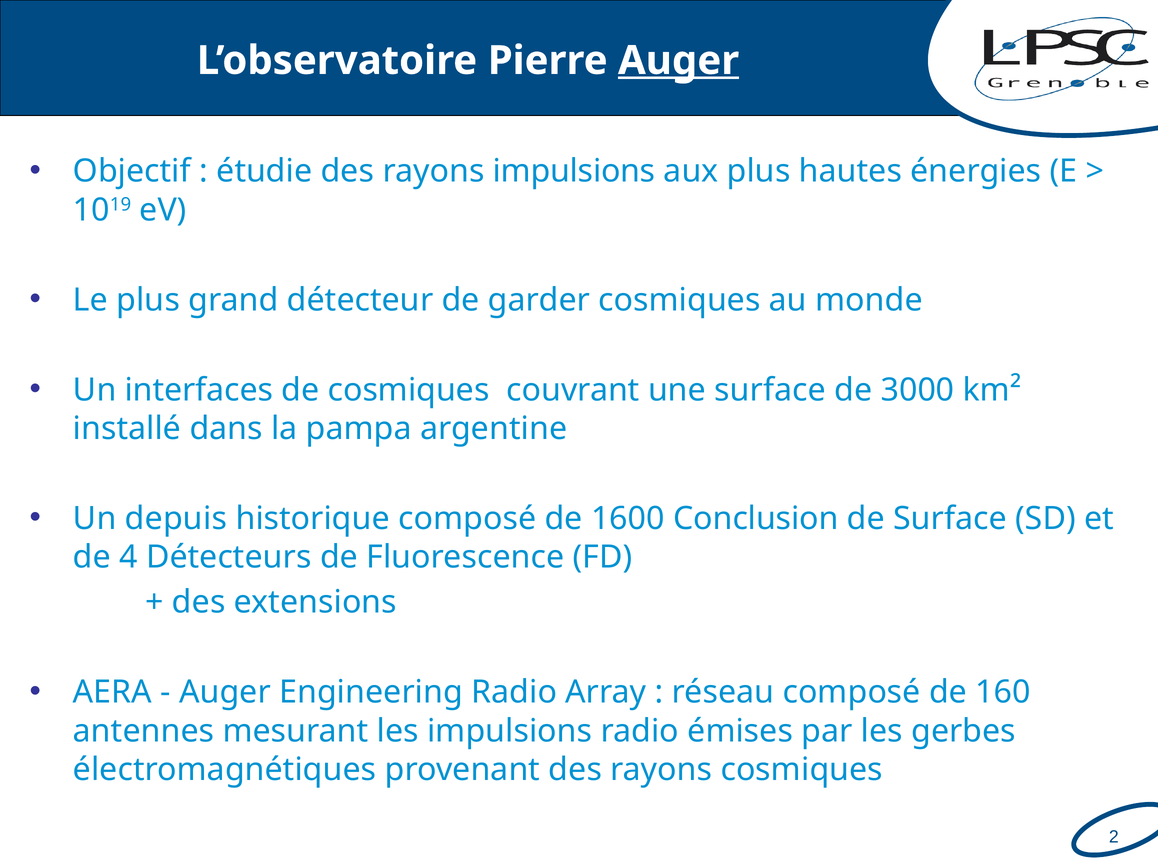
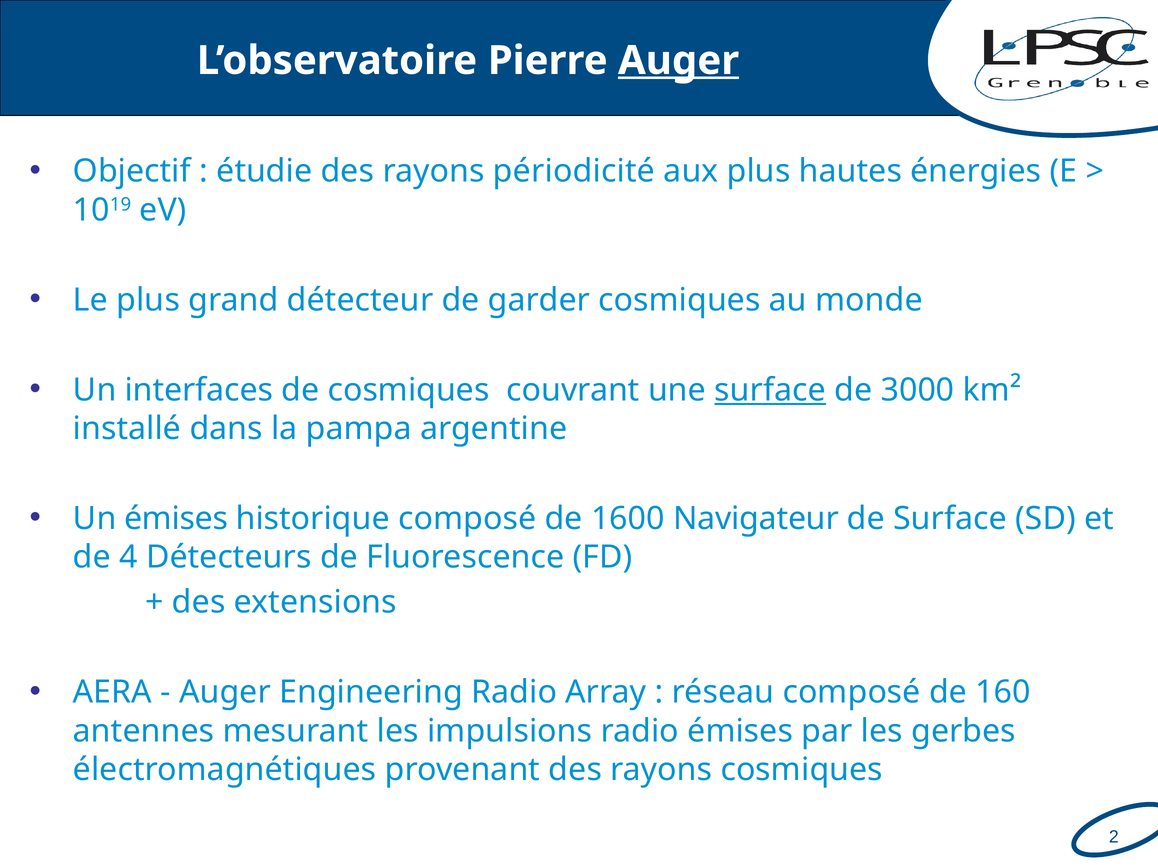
rayons impulsions: impulsions -> périodicité
surface at (770, 390) underline: none -> present
Un depuis: depuis -> émises
Conclusion: Conclusion -> Navigateur
